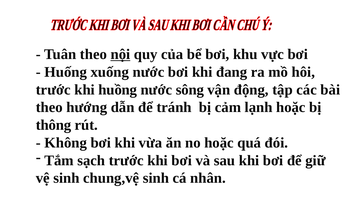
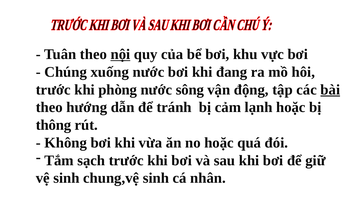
Huống: Huống -> Chúng
huồng: huồng -> phòng
bài underline: none -> present
